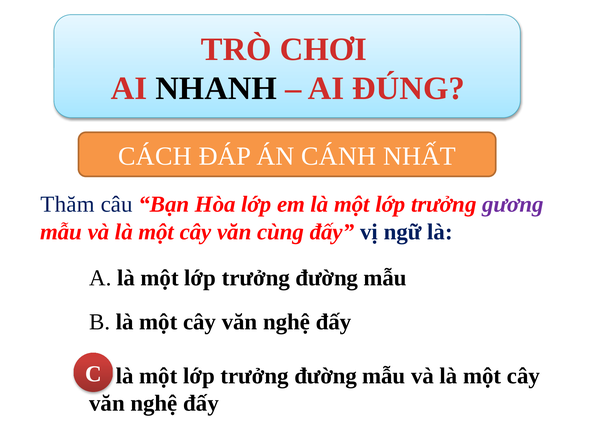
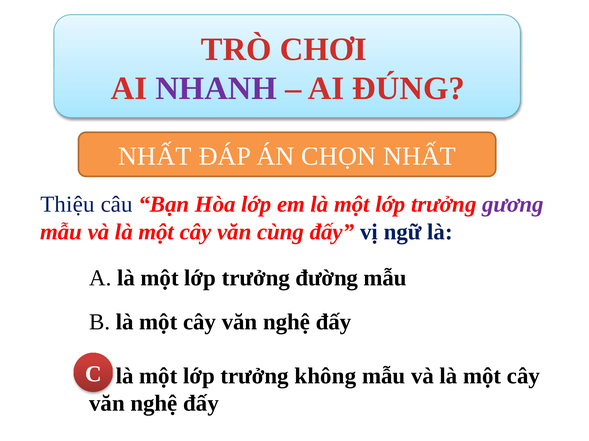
NHANH colour: black -> purple
CÁCH at (155, 156): CÁCH -> NHẤT
CÁNH: CÁNH -> CHỌN
Thăm: Thăm -> Thiệu
đường at (326, 377): đường -> không
